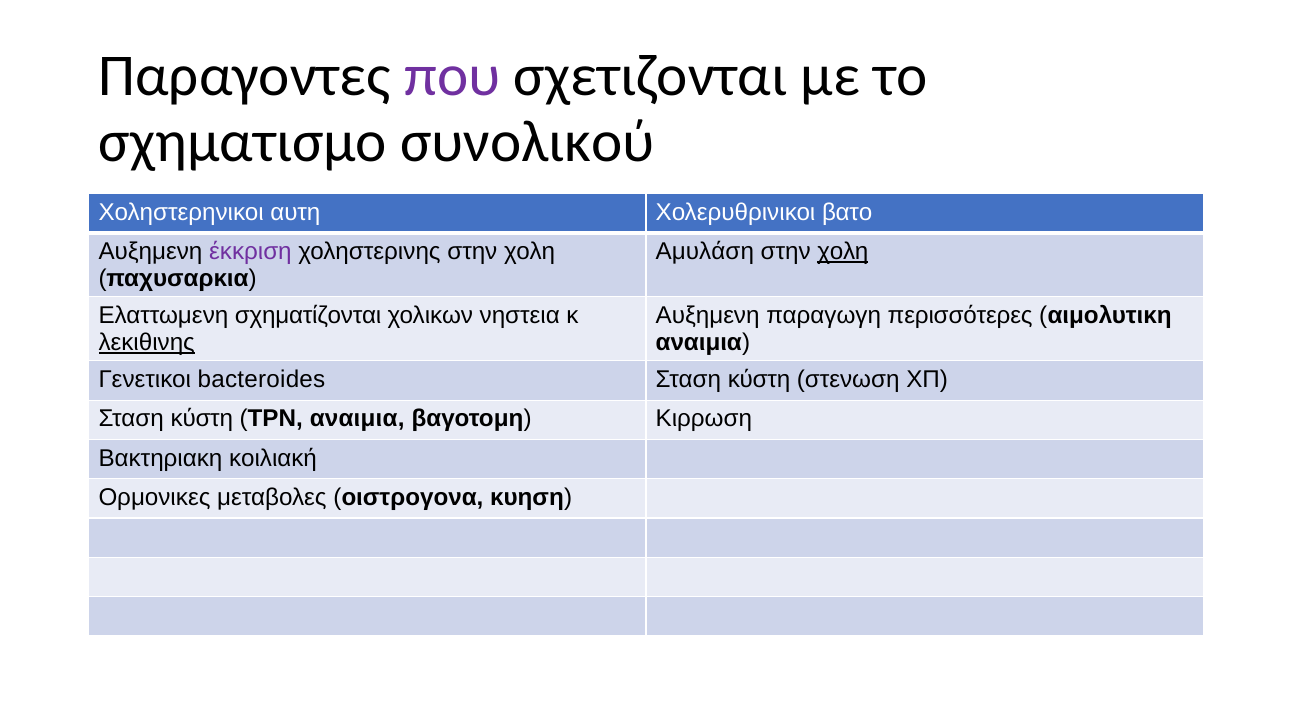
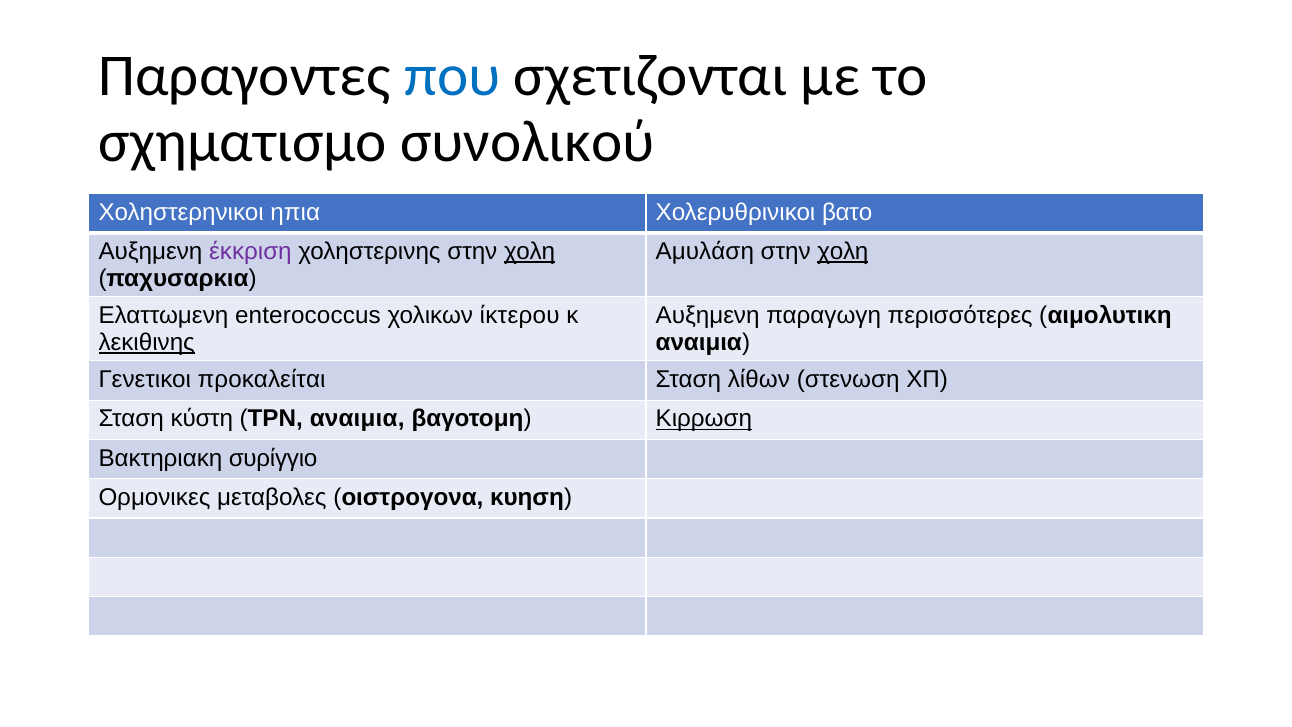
που colour: purple -> blue
αυτη: αυτη -> ηπια
χολη at (530, 252) underline: none -> present
σχηματίζονται: σχηματίζονται -> enterococcus
νηστεια: νηστεια -> ίκτερου
bacteroides: bacteroides -> προκαλείται
κύστη at (759, 380): κύστη -> λίθων
Κιρρωση underline: none -> present
κοιλιακή: κοιλιακή -> συρίγγιο
